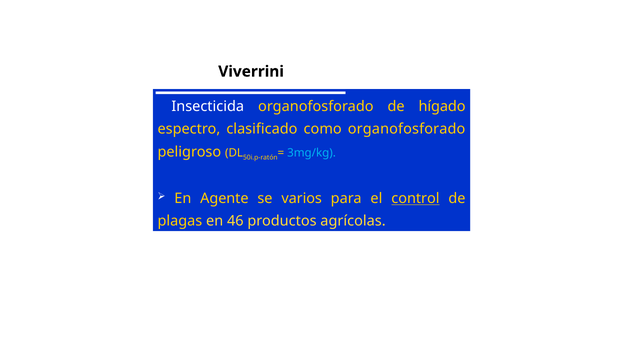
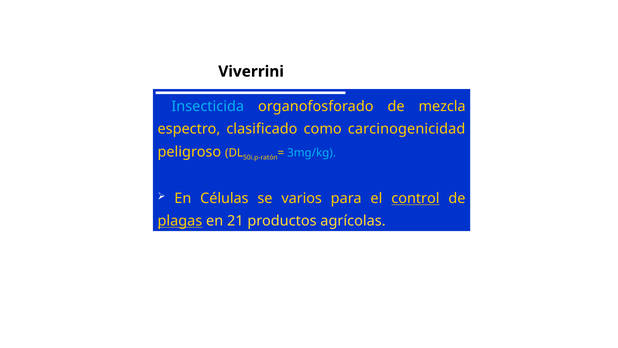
Insecticida colour: white -> light blue
hígado: hígado -> mezcla
como organofosforado: organofosforado -> carcinogenicidad
Agente: Agente -> Células
plagas underline: none -> present
46: 46 -> 21
